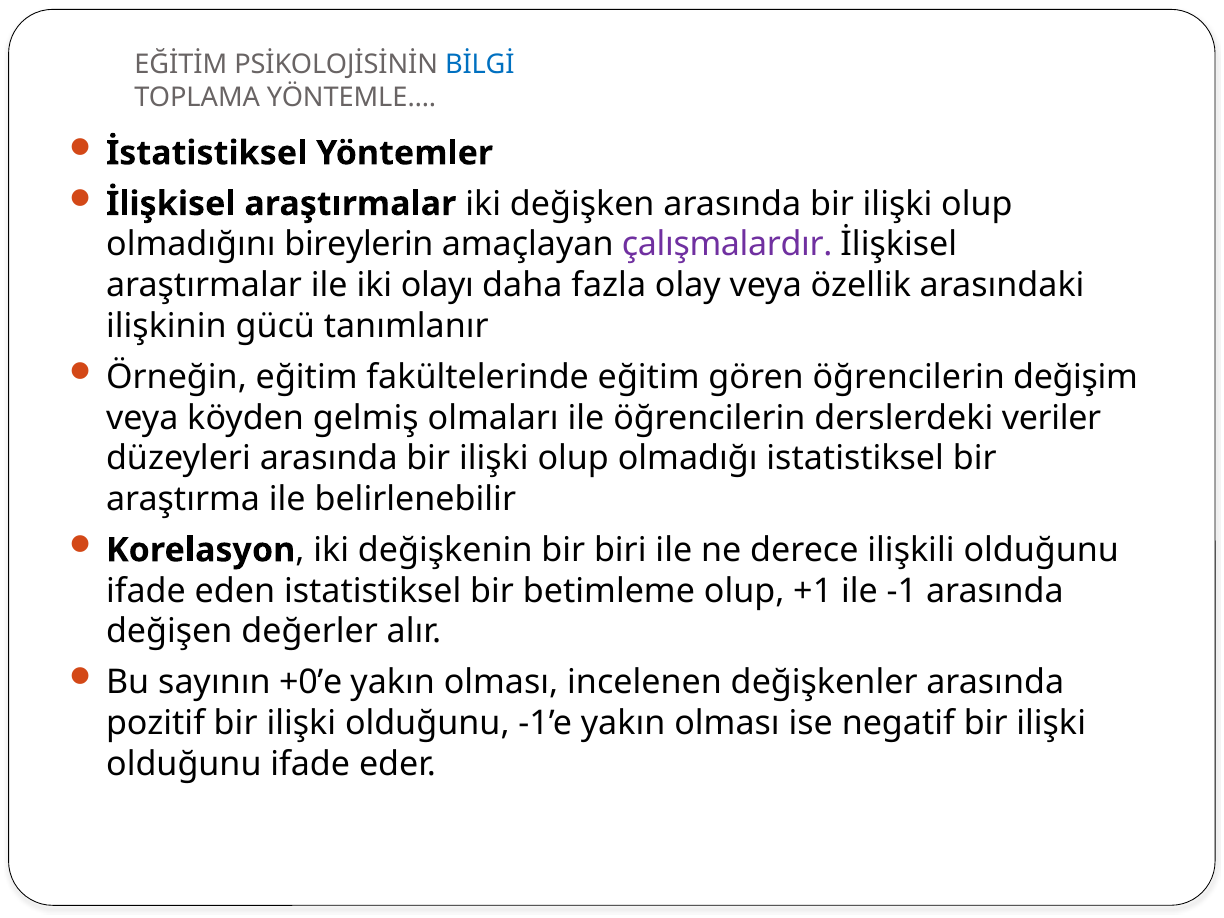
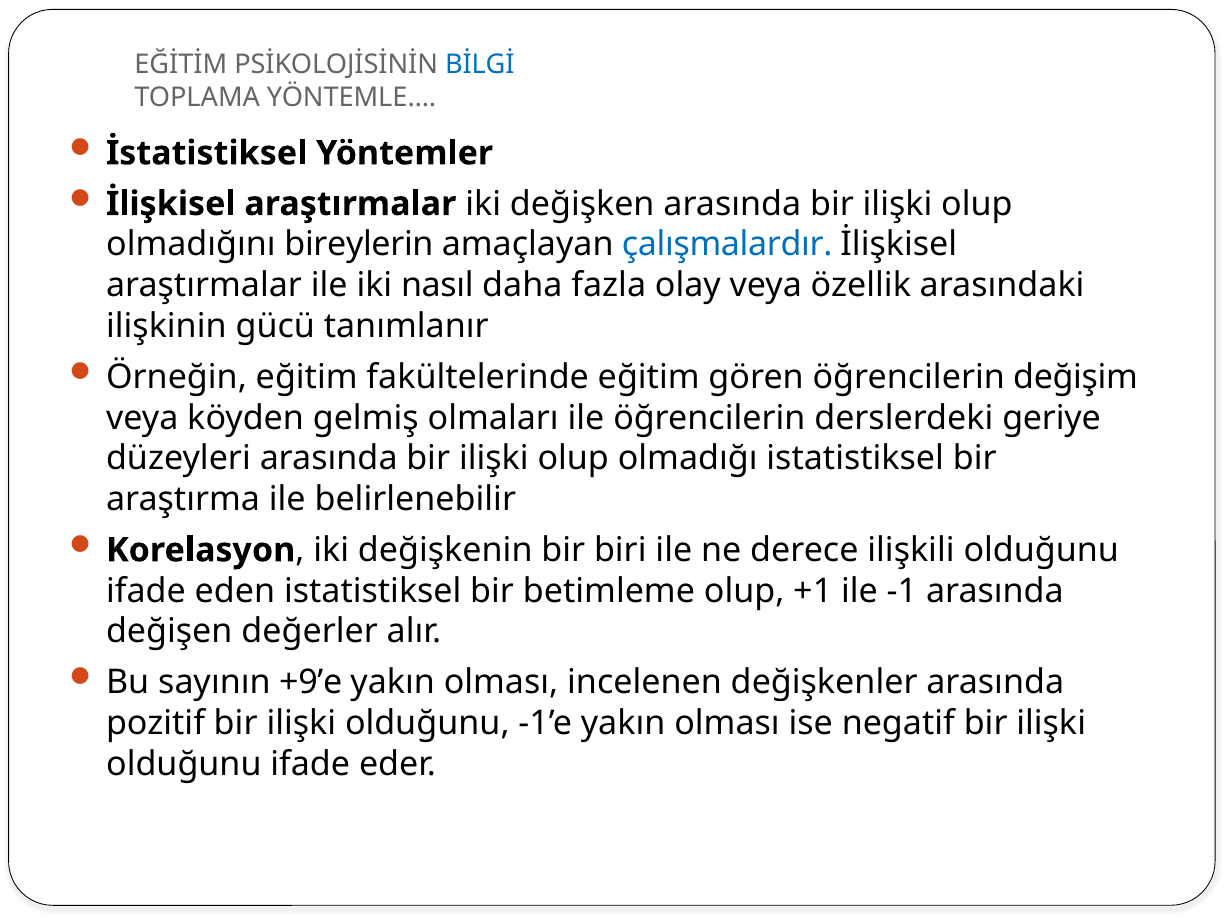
çalışmalardır colour: purple -> blue
olayı: olayı -> nasıl
veriler: veriler -> geriye
+0’e: +0’e -> +9’e
